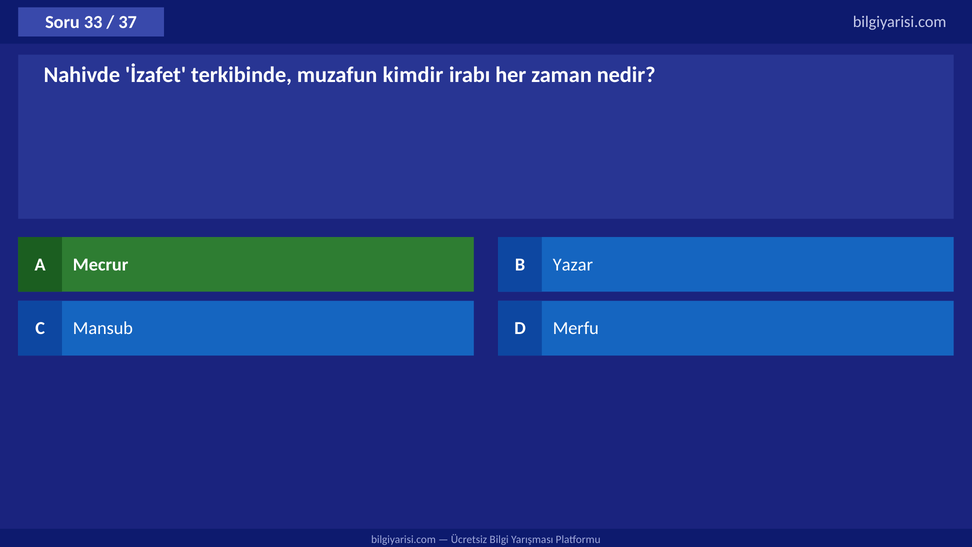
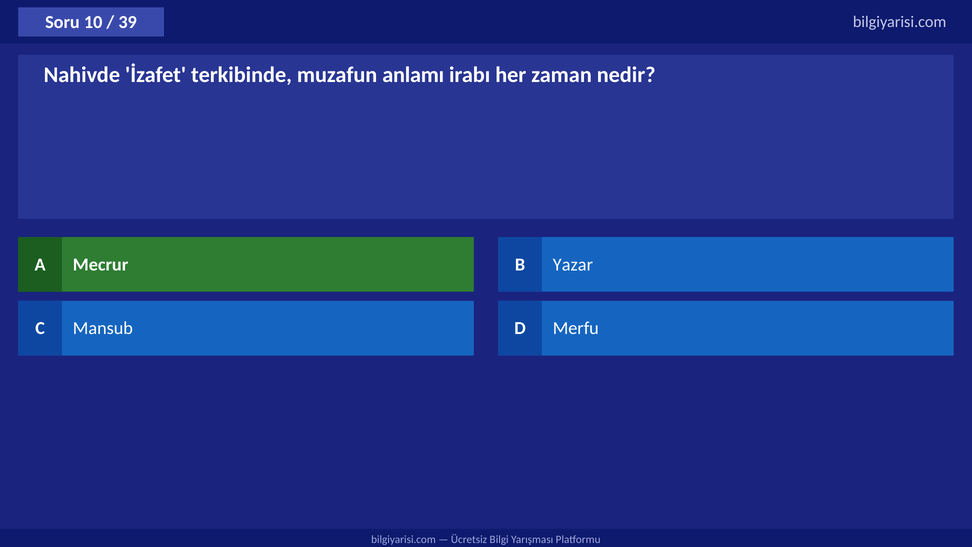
33: 33 -> 10
37: 37 -> 39
kimdir: kimdir -> anlamı
